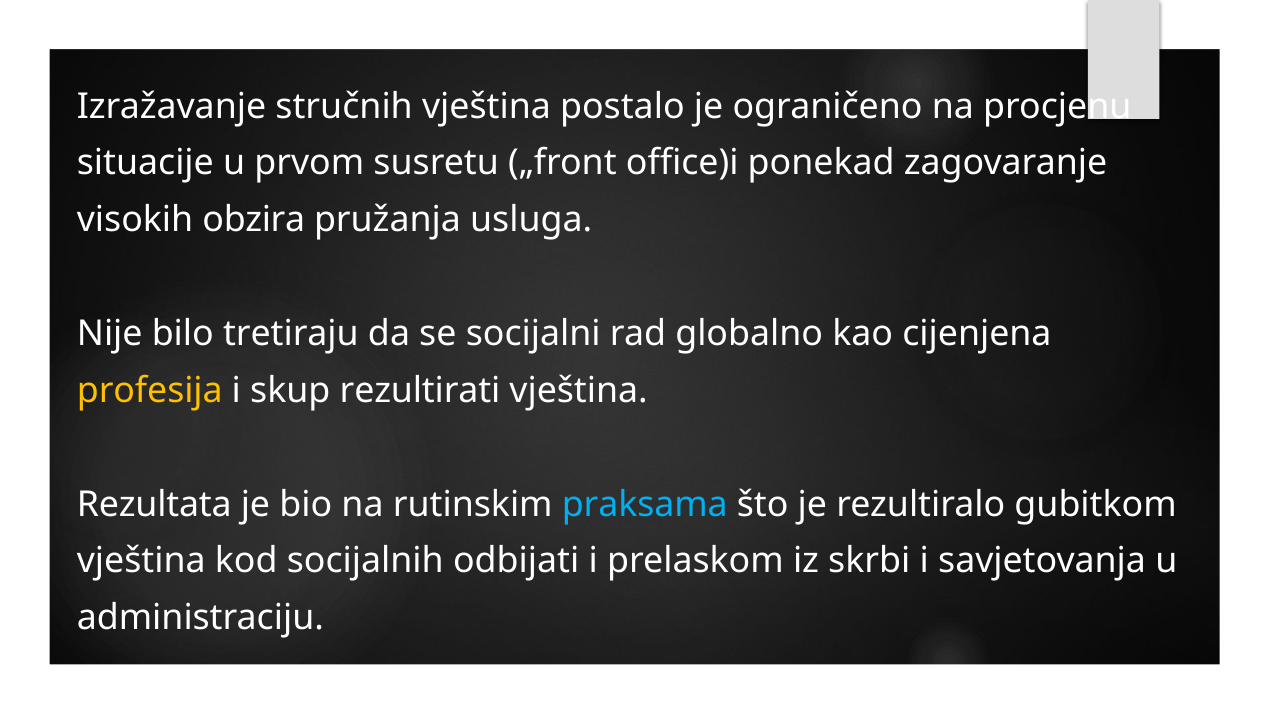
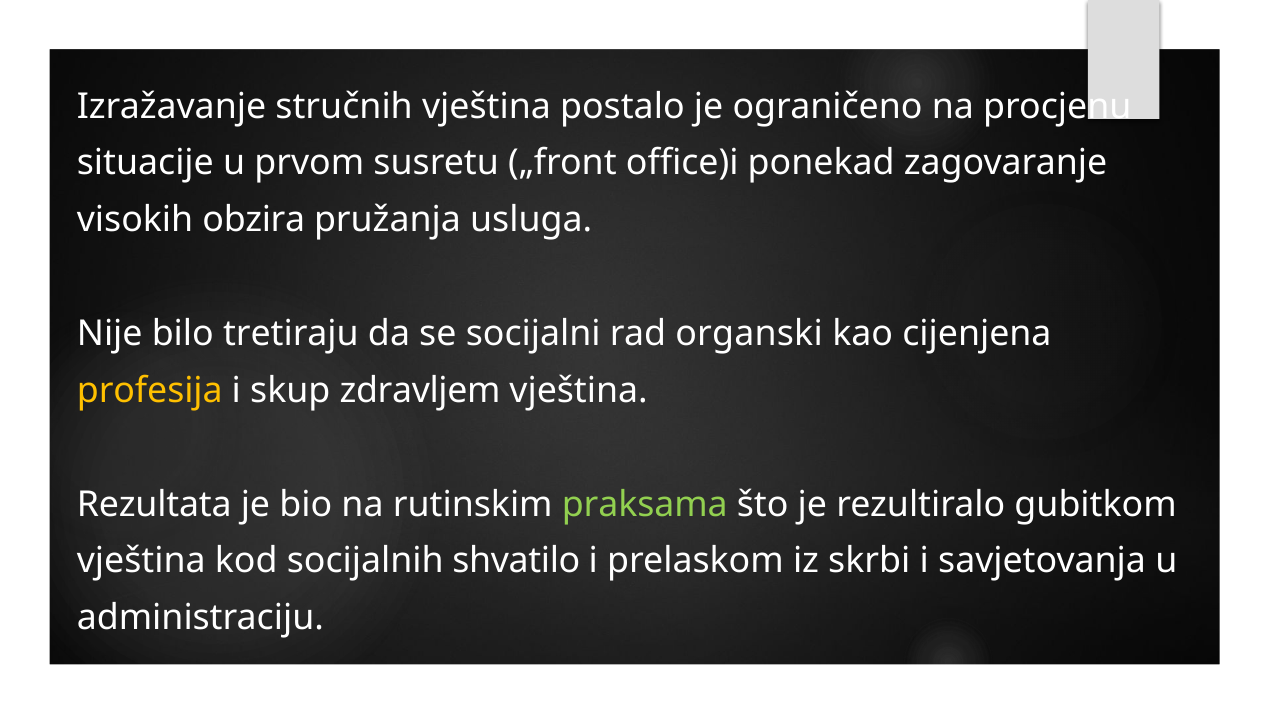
globalno: globalno -> organski
rezultirati: rezultirati -> zdravljem
praksama colour: light blue -> light green
odbijati: odbijati -> shvatilo
